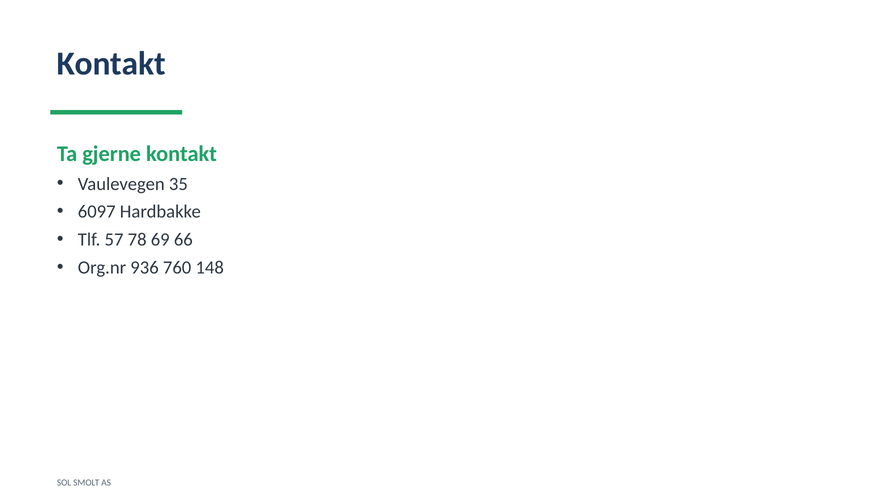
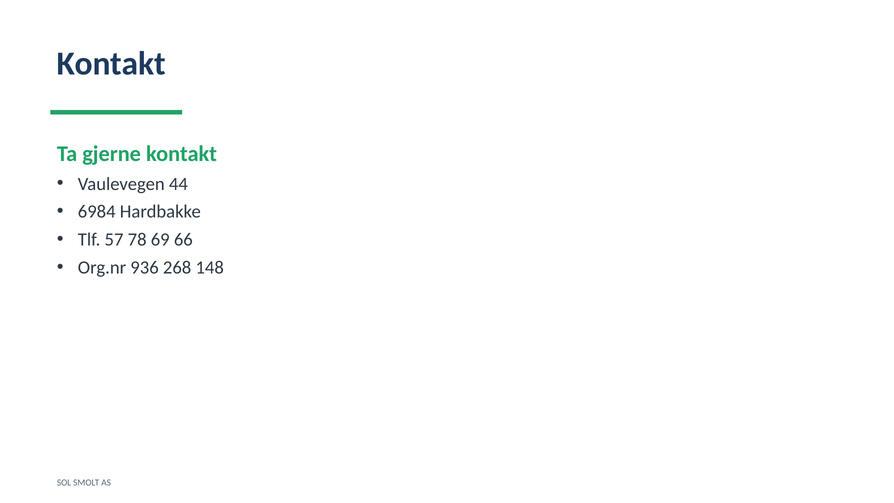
35: 35 -> 44
6097: 6097 -> 6984
760: 760 -> 268
